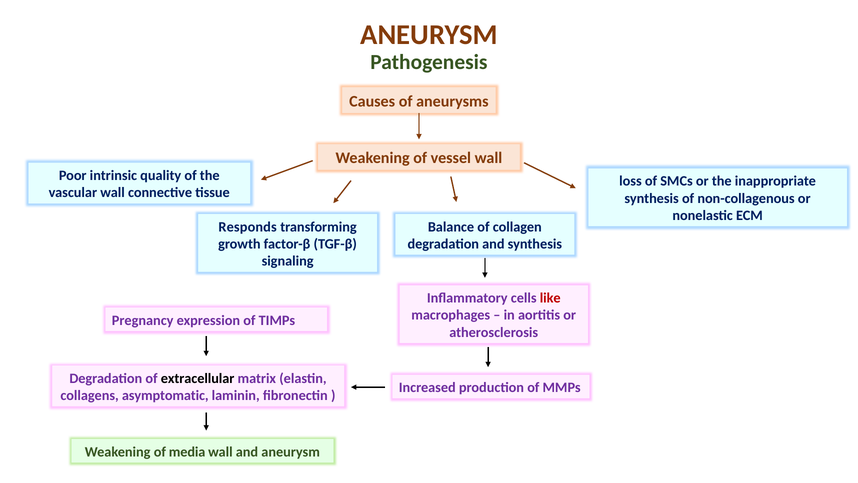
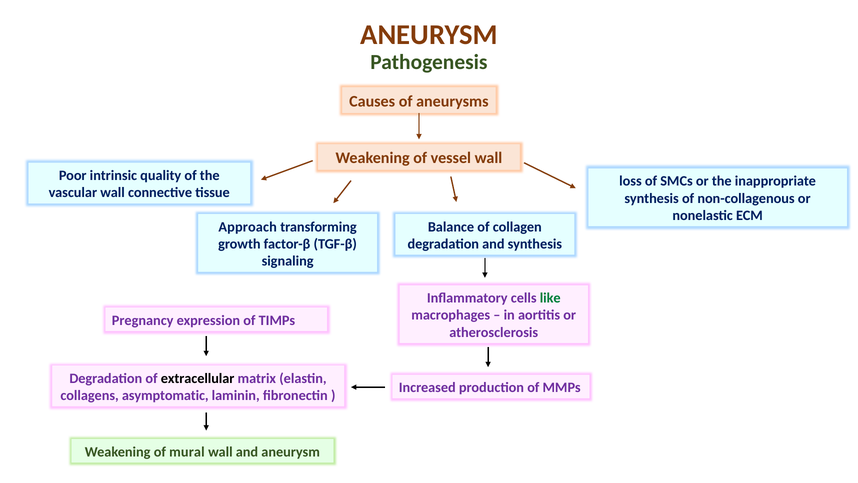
Responds: Responds -> Approach
like colour: red -> green
media: media -> mural
